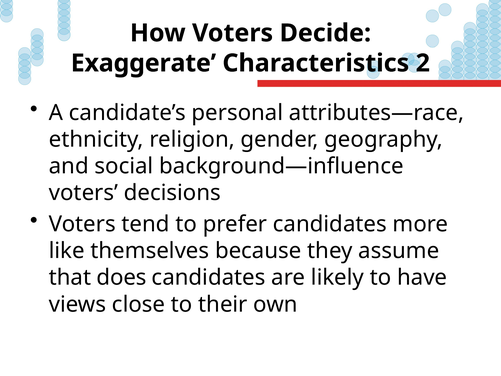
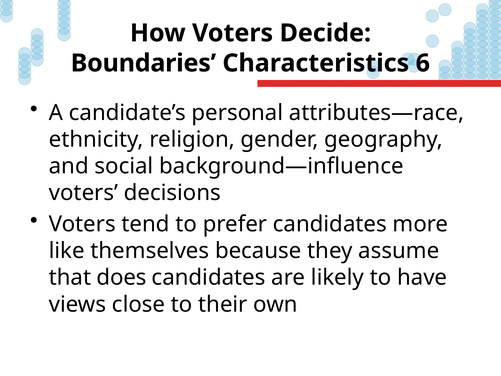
Exaggerate: Exaggerate -> Boundaries
2: 2 -> 6
